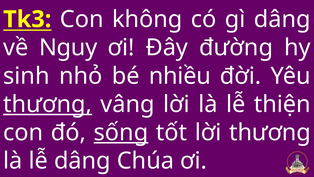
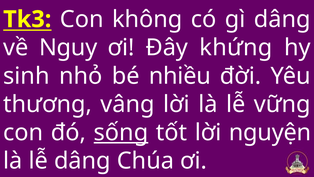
đường: đường -> khứng
thương at (48, 104) underline: present -> none
thiện: thiện -> vững
lời thương: thương -> nguyện
